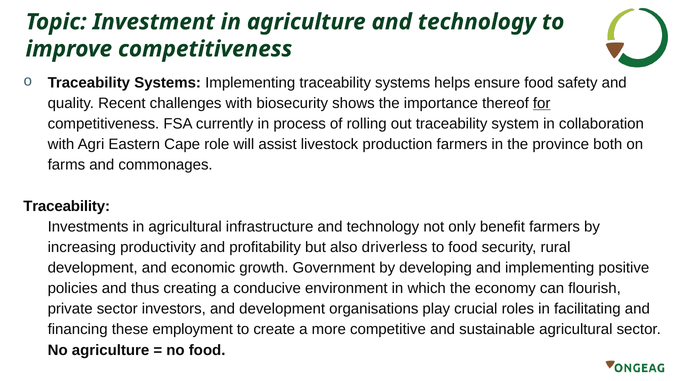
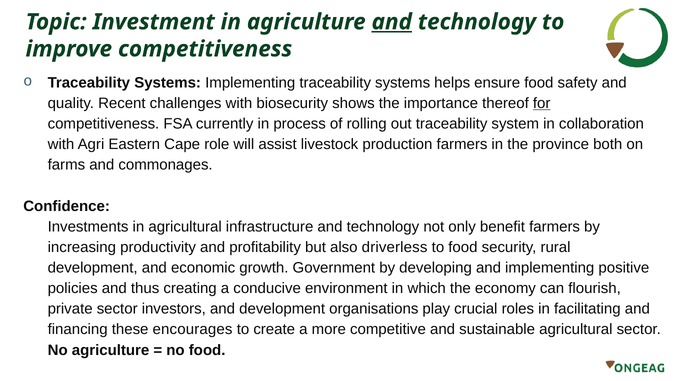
and at (392, 22) underline: none -> present
Traceability at (67, 206): Traceability -> Confidence
employment: employment -> encourages
